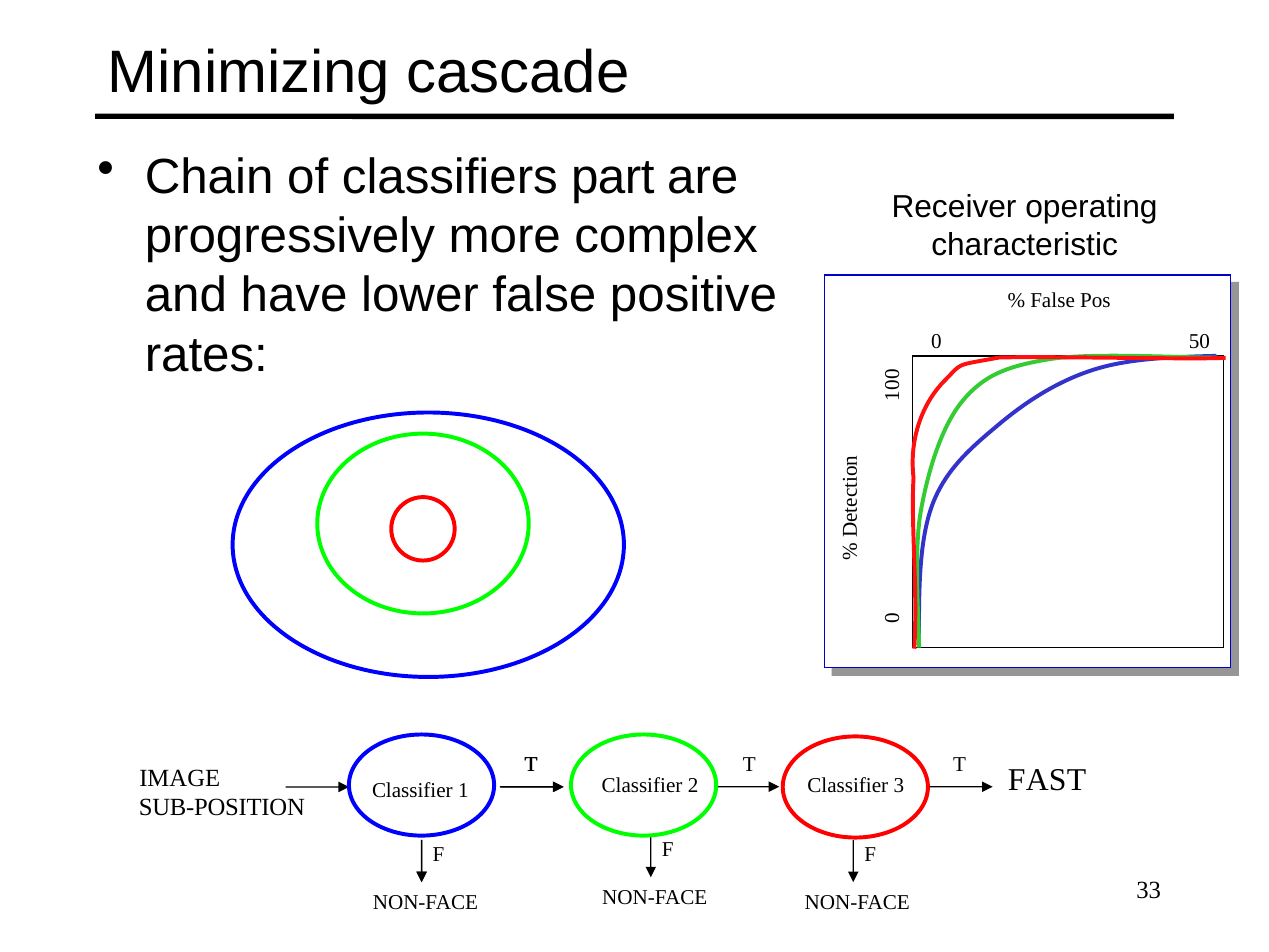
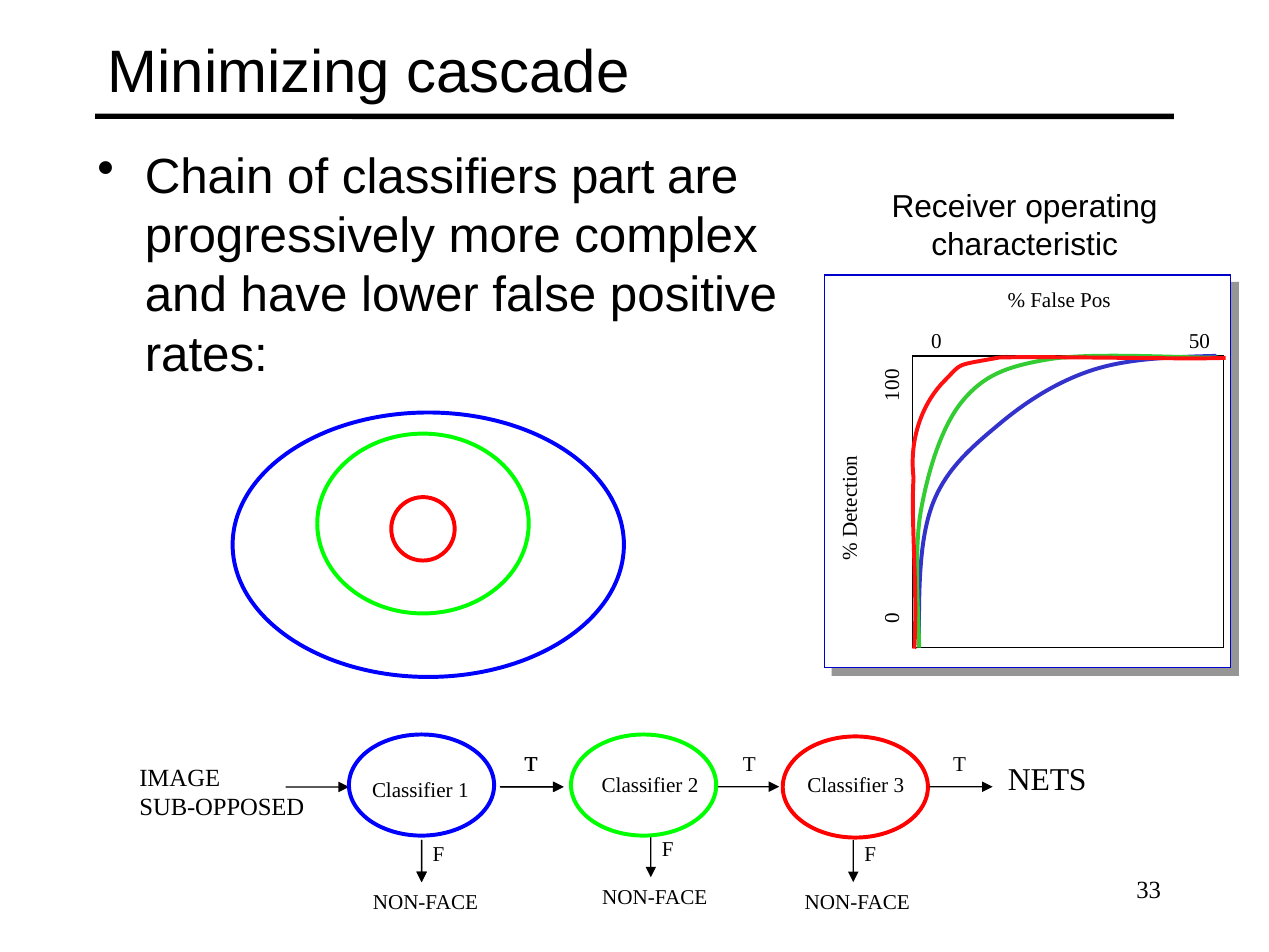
FAST: FAST -> NETS
SUB-POSITION: SUB-POSITION -> SUB-OPPOSED
